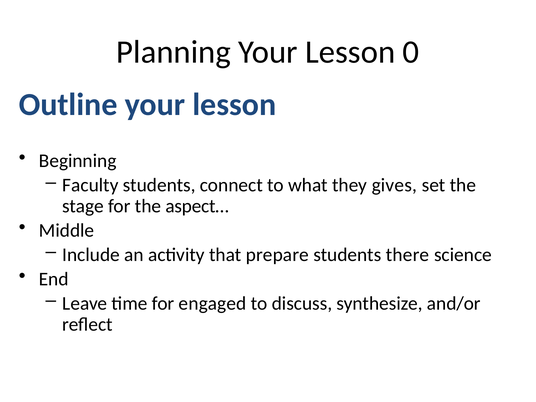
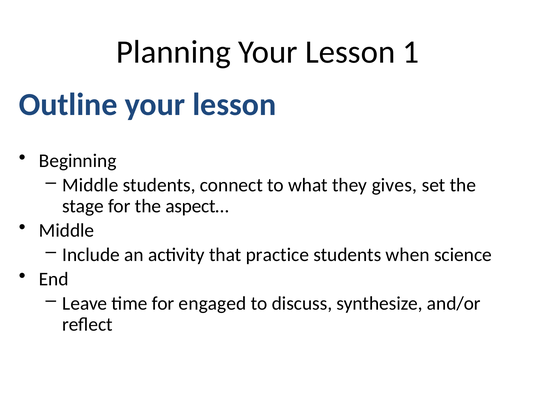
0: 0 -> 1
Faculty at (90, 185): Faculty -> Middle
prepare: prepare -> practice
there: there -> when
